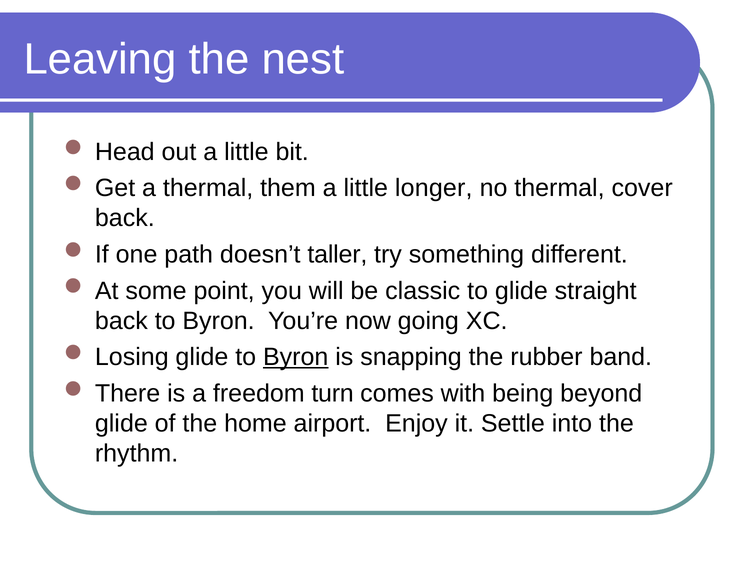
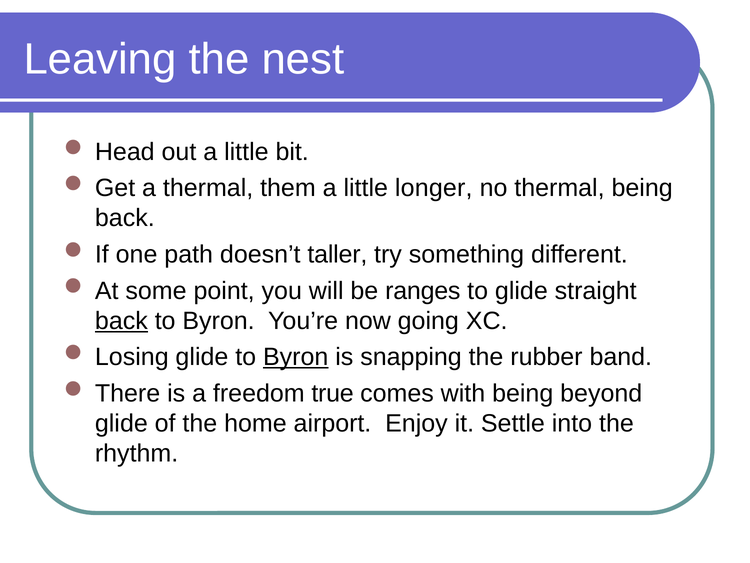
thermal cover: cover -> being
classic: classic -> ranges
back at (121, 321) underline: none -> present
turn: turn -> true
